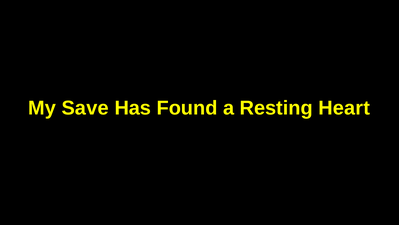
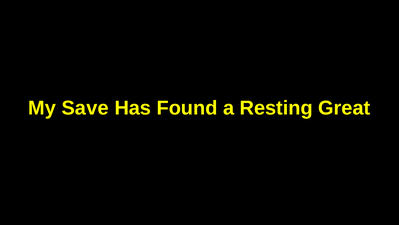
Heart: Heart -> Great
